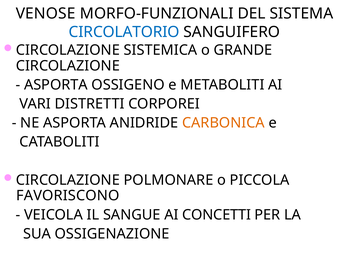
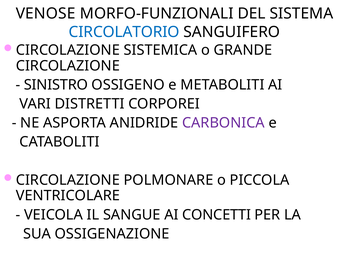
ASPORTA at (56, 85): ASPORTA -> SINISTRO
CARBONICA colour: orange -> purple
FAVORISCONO: FAVORISCONO -> VENTRICOLARE
